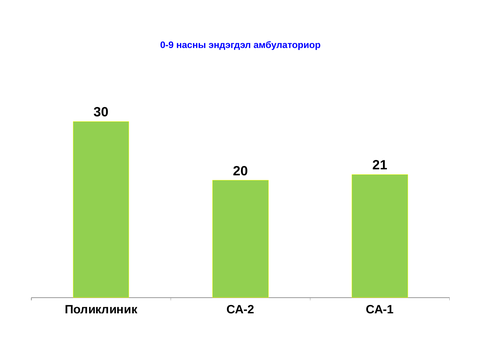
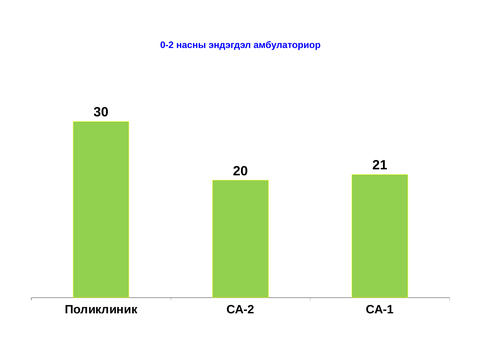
0-9: 0-9 -> 0-2
